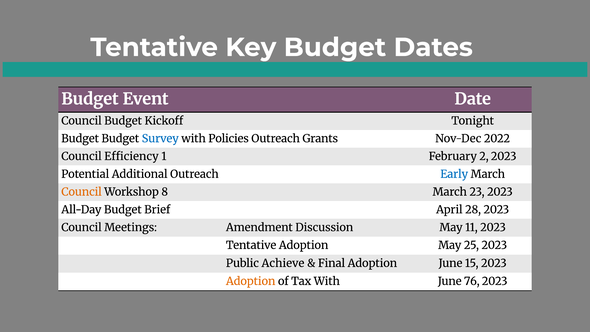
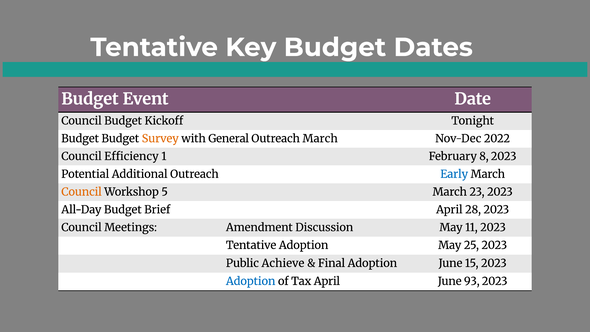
Survey colour: blue -> orange
Policies: Policies -> General
Outreach Grants: Grants -> March
2: 2 -> 8
8: 8 -> 5
Adoption at (251, 281) colour: orange -> blue
Tax With: With -> April
76: 76 -> 93
